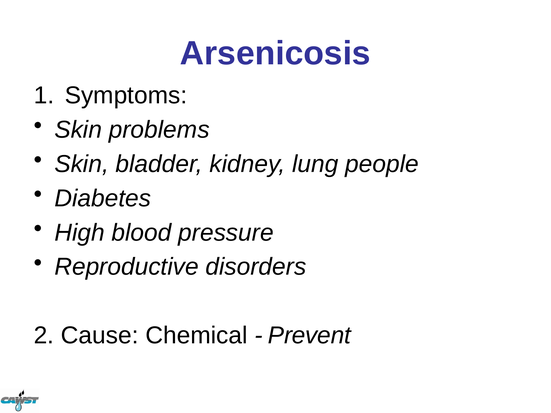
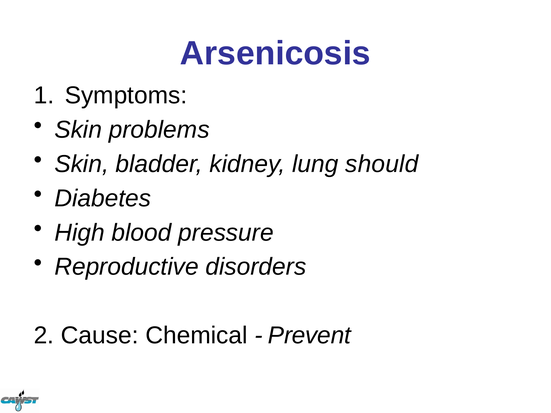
people: people -> should
